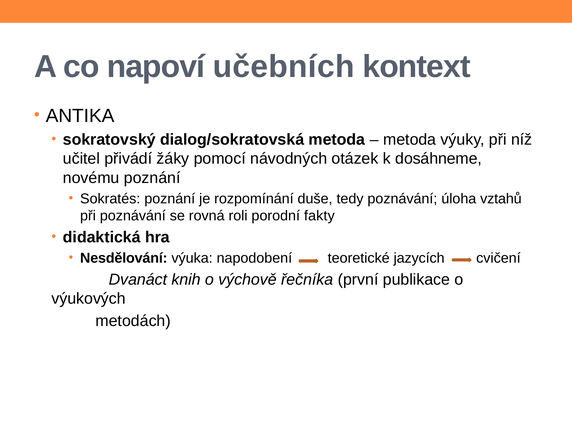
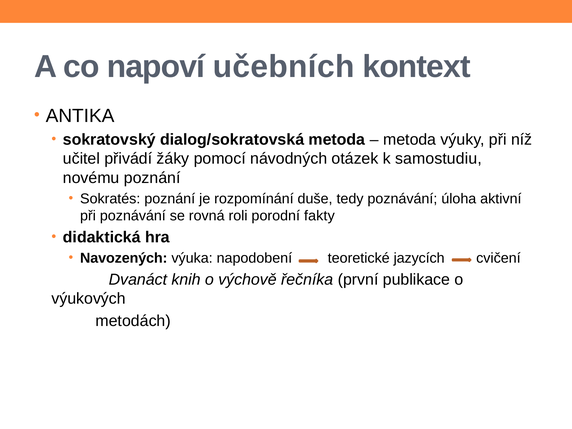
dosáhneme: dosáhneme -> samostudiu
vztahů: vztahů -> aktivní
Nesdělování: Nesdělování -> Navozených
